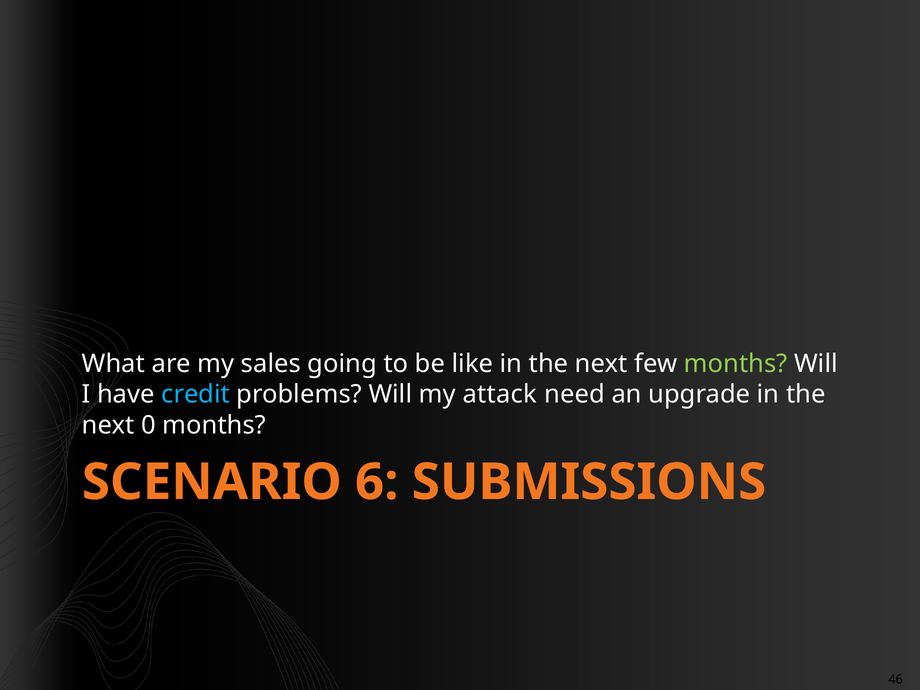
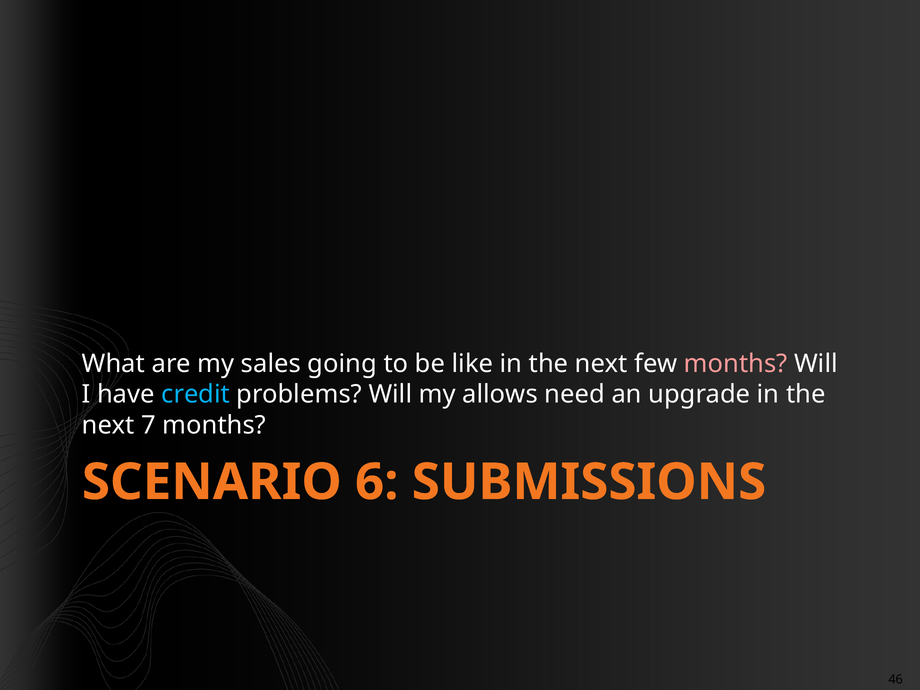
months at (736, 364) colour: light green -> pink
attack: attack -> allows
0: 0 -> 7
